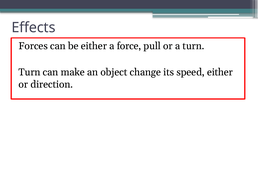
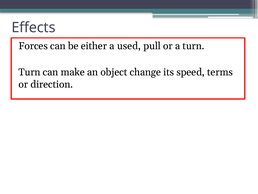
force: force -> used
speed either: either -> terms
